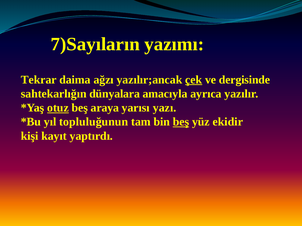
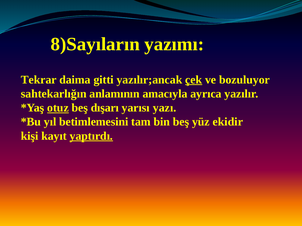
7)Sayıların: 7)Sayıların -> 8)Sayıların
ağzı: ağzı -> gitti
dergisinde: dergisinde -> bozuluyor
dünyalara: dünyalara -> anlamının
araya: araya -> dışarı
topluluğunun: topluluğunun -> betimlemesini
beş at (181, 122) underline: present -> none
yaptırdı underline: none -> present
